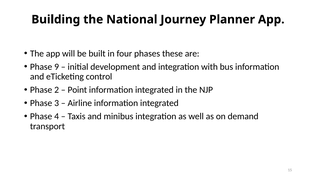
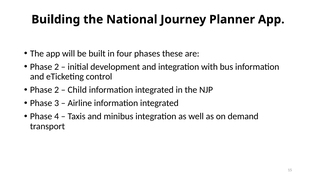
9 at (57, 67): 9 -> 2
Point: Point -> Child
